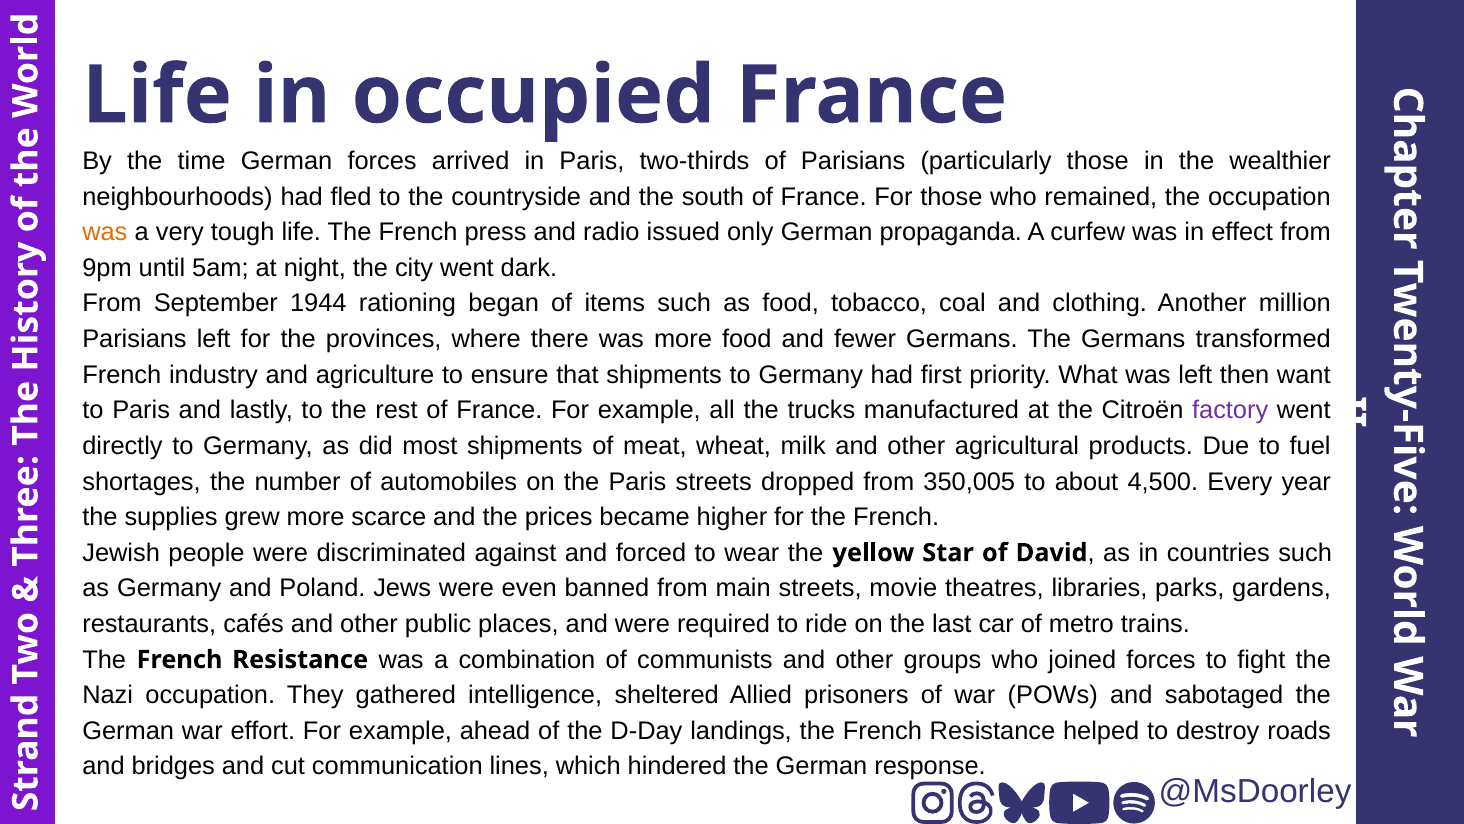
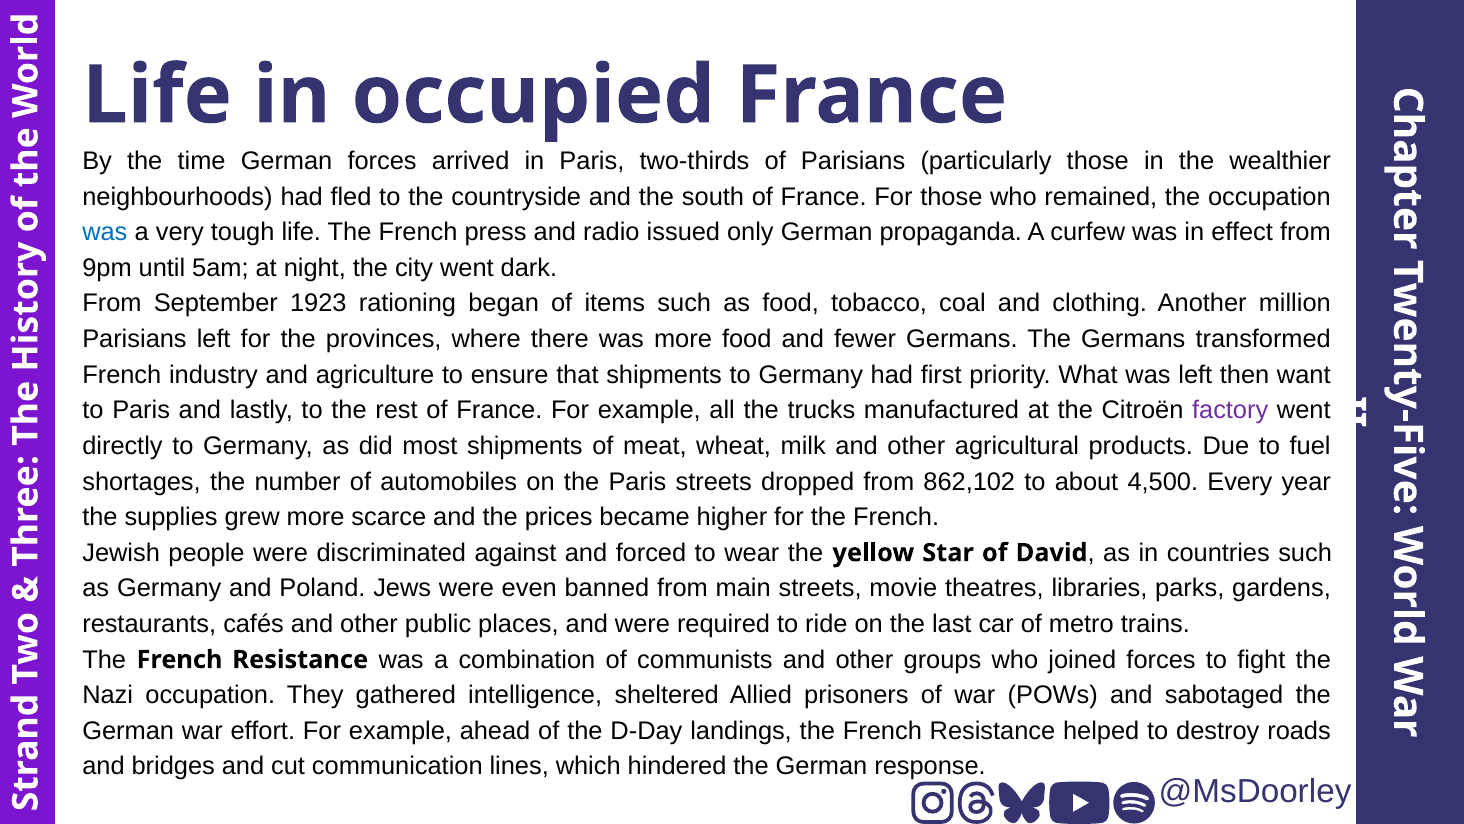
was at (105, 232) colour: orange -> blue
1944: 1944 -> 1923
350,005: 350,005 -> 862,102
